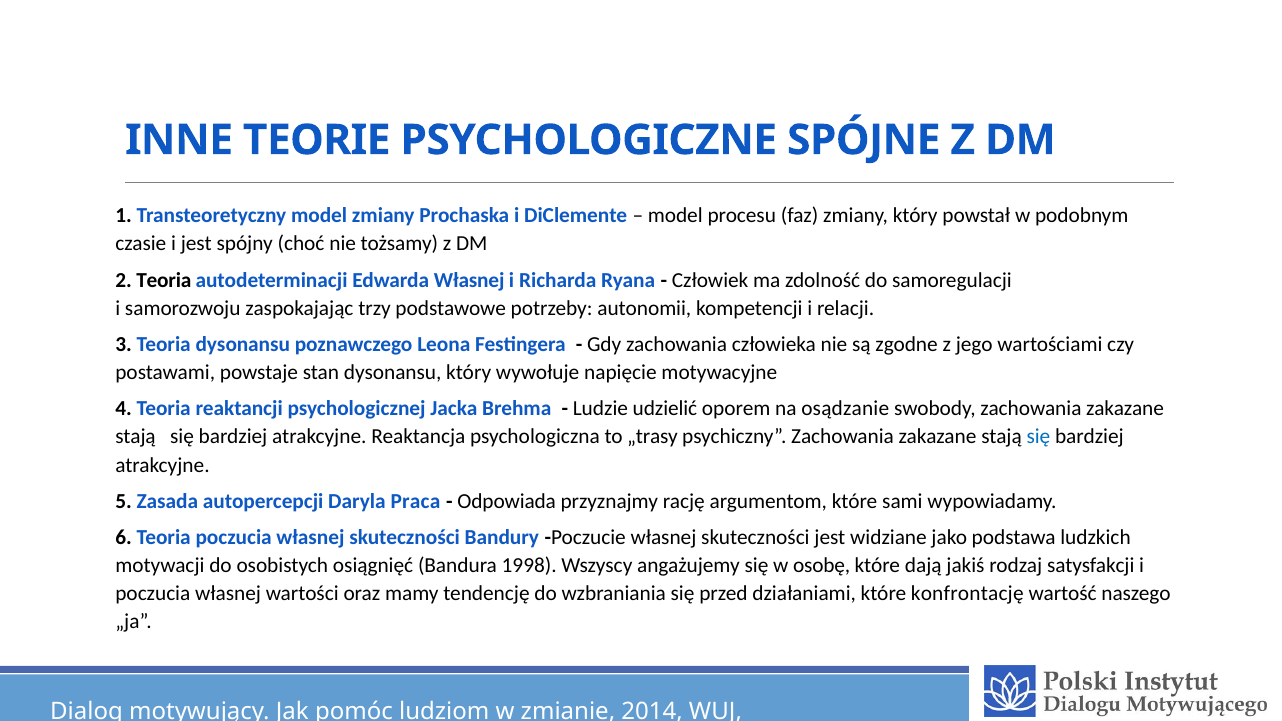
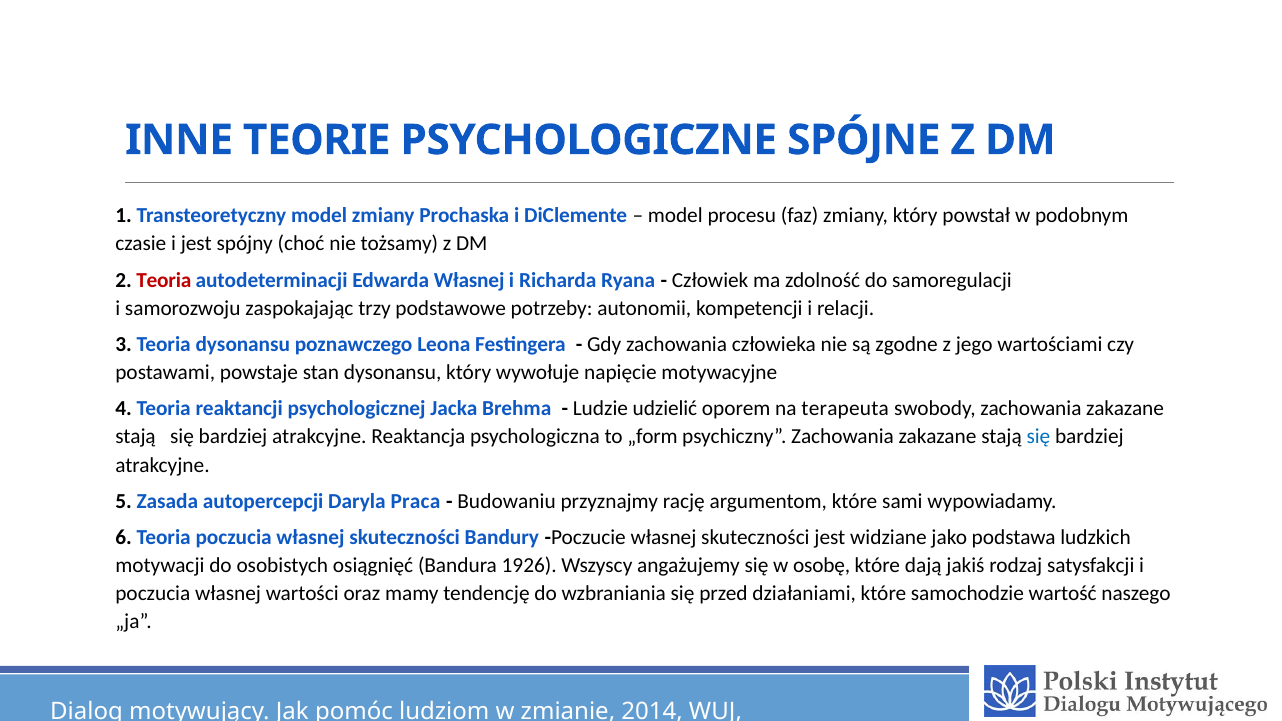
Teoria at (164, 280) colour: black -> red
osądzanie: osądzanie -> terapeuta
„trasy: „trasy -> „form
Odpowiada: Odpowiada -> Budowaniu
1998: 1998 -> 1926
konfrontację: konfrontację -> samochodzie
